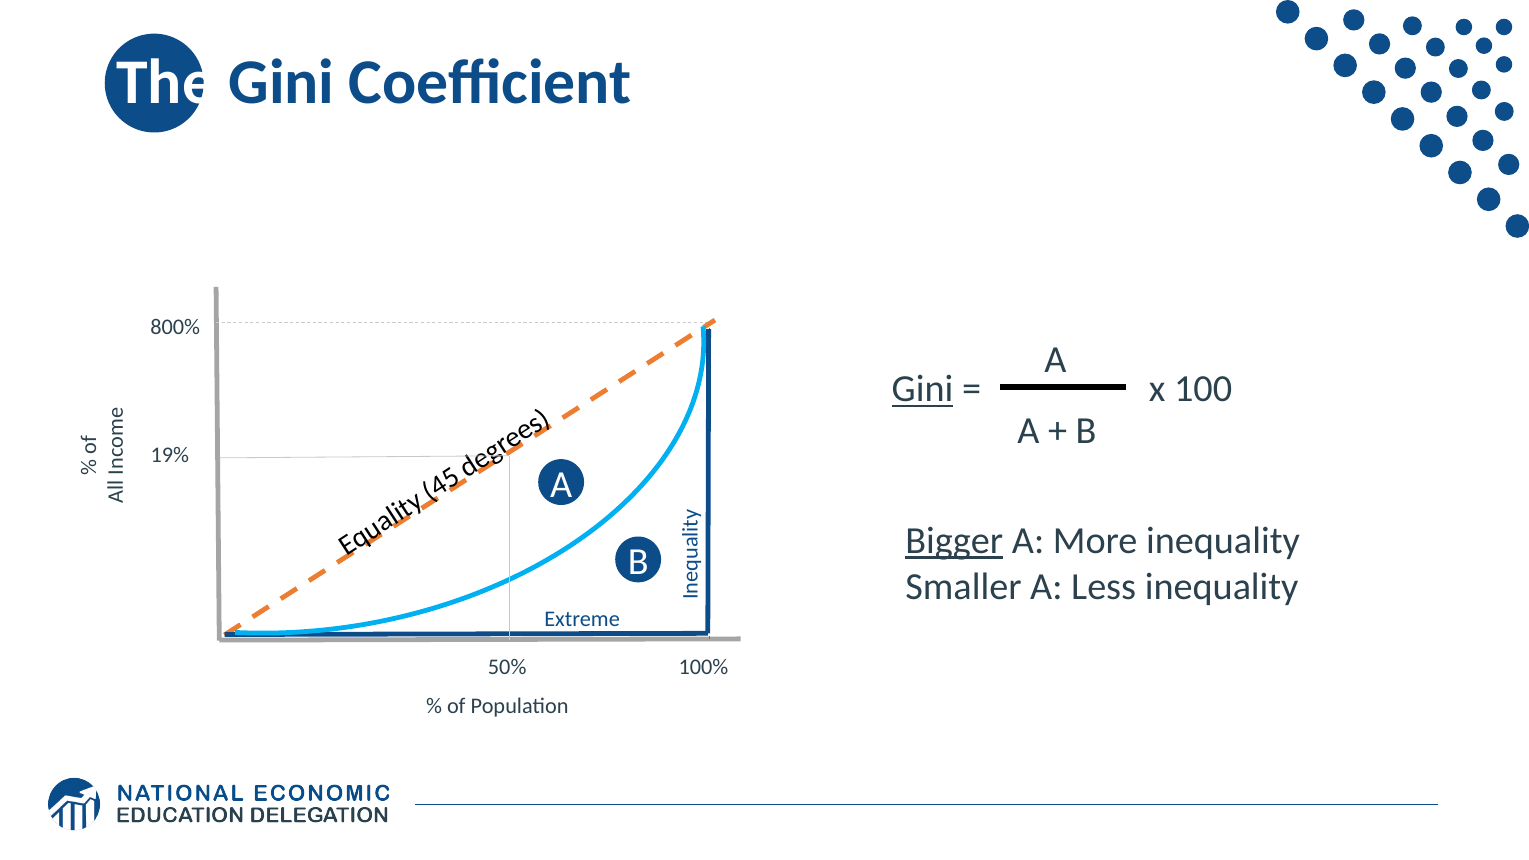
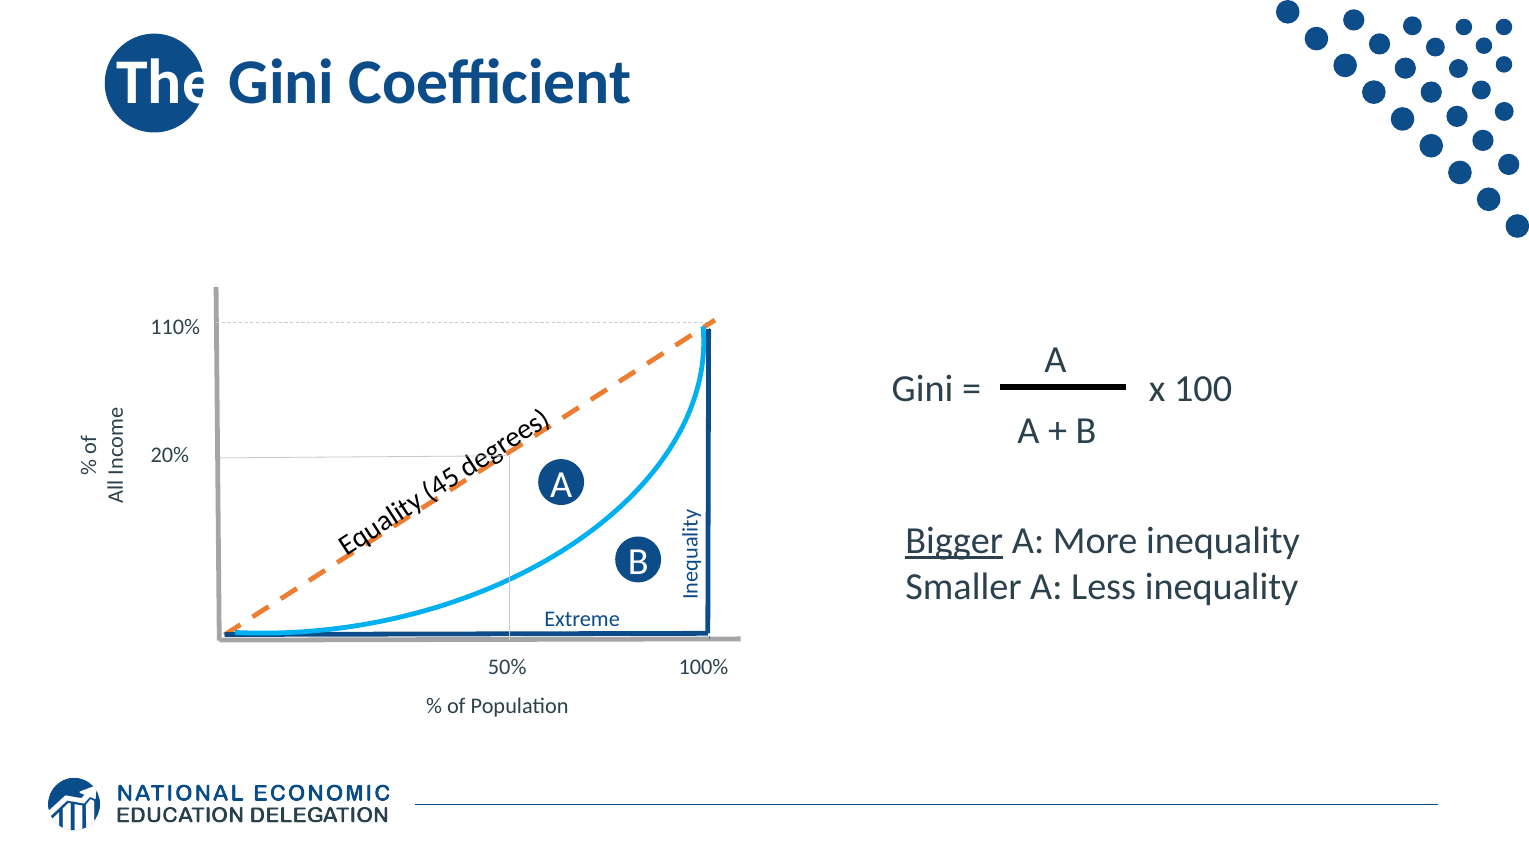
800%: 800% -> 110%
Gini at (923, 389) underline: present -> none
19%: 19% -> 20%
